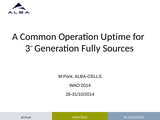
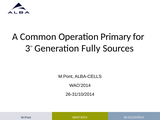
Uptime: Uptime -> Primary
